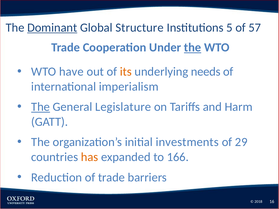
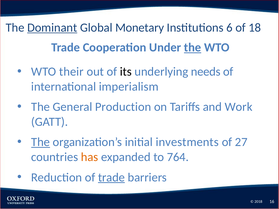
Structure: Structure -> Monetary
5: 5 -> 6
57: 57 -> 18
have: have -> their
its colour: orange -> black
The at (41, 107) underline: present -> none
Legislature: Legislature -> Production
Harm: Harm -> Work
The at (41, 142) underline: none -> present
29: 29 -> 27
166: 166 -> 764
trade at (111, 178) underline: none -> present
